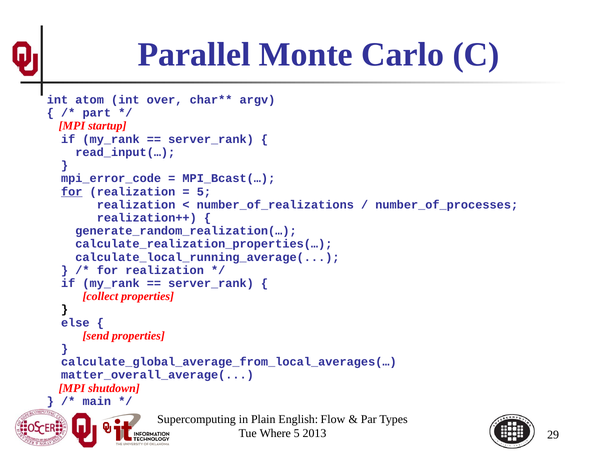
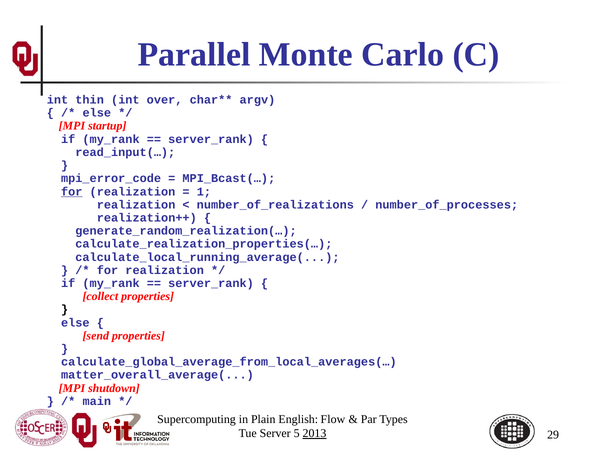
atom: atom -> thin
part at (97, 113): part -> else
5 at (204, 192): 5 -> 1
Where: Where -> Server
2013 underline: none -> present
